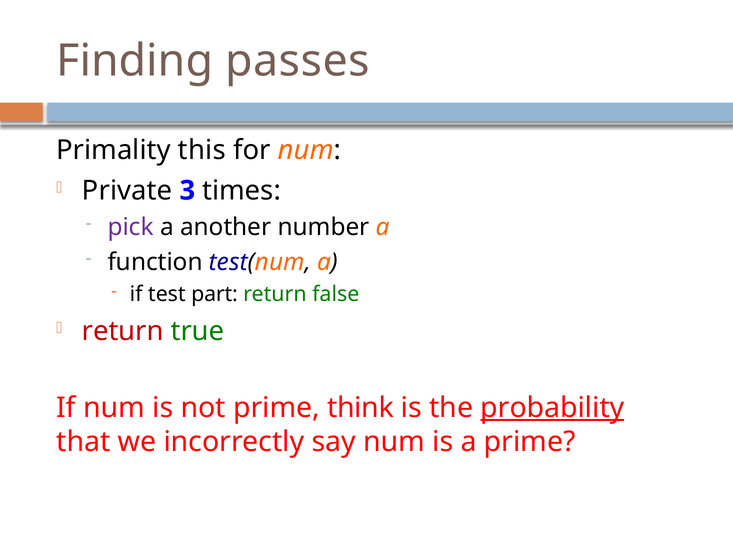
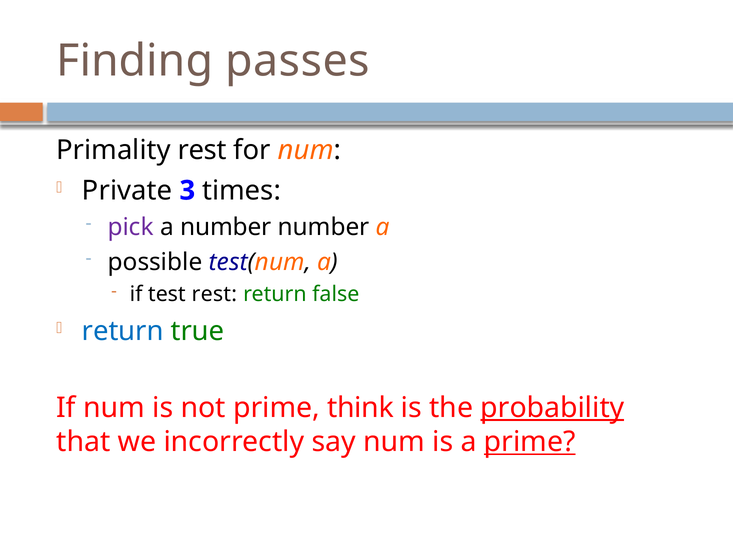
Primality this: this -> rest
a another: another -> number
function: function -> possible
test part: part -> rest
return at (123, 331) colour: red -> blue
prime at (530, 442) underline: none -> present
